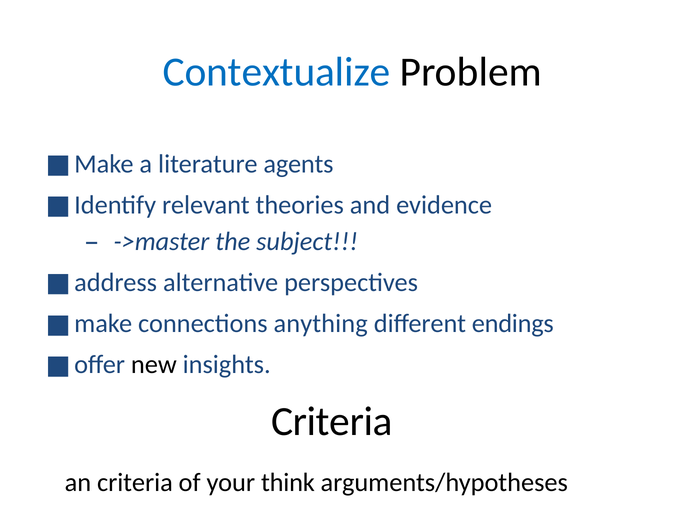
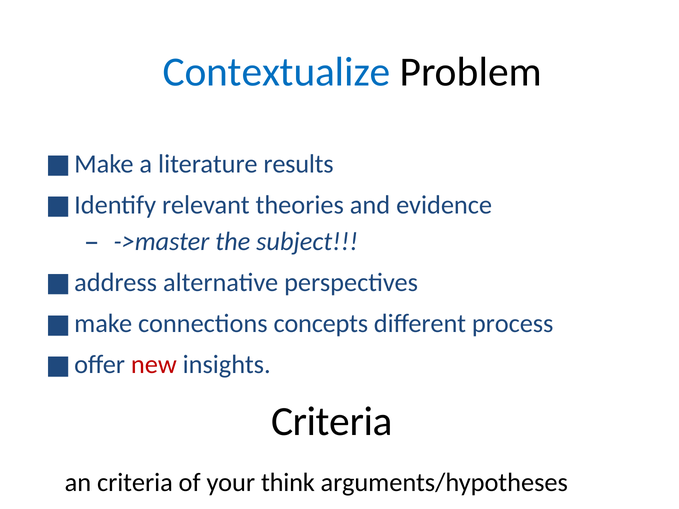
agents: agents -> results
anything: anything -> concepts
endings: endings -> process
new colour: black -> red
